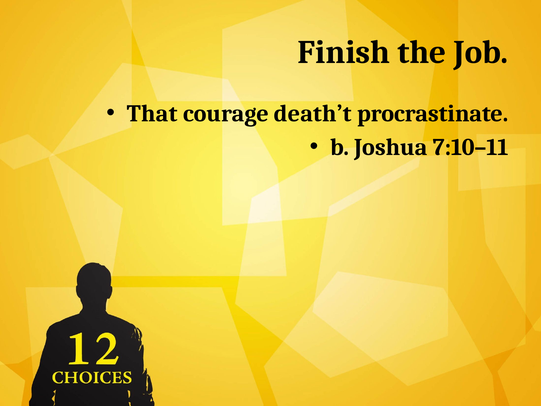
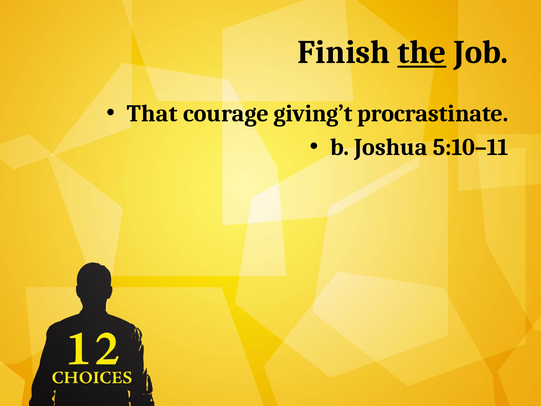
the underline: none -> present
death’t: death’t -> giving’t
7:10–11: 7:10–11 -> 5:10–11
